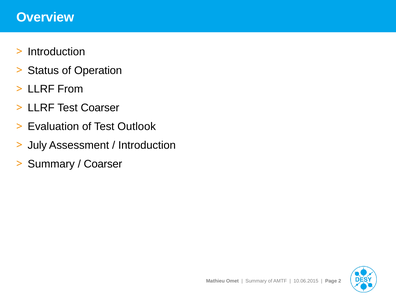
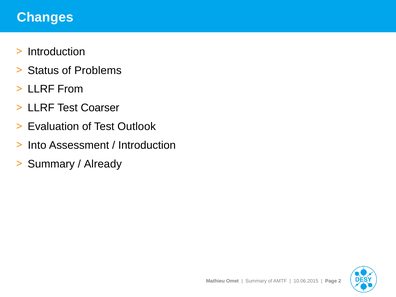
Overview: Overview -> Changes
Operation: Operation -> Problems
July: July -> Into
Coarser at (103, 164): Coarser -> Already
